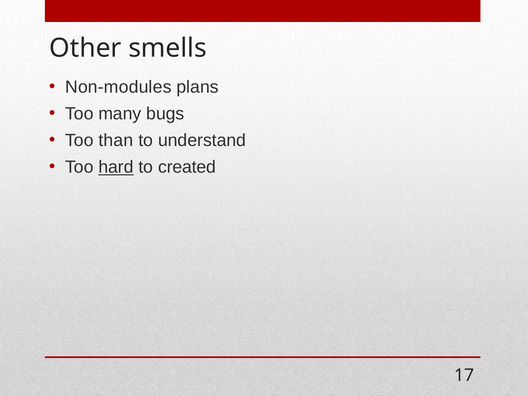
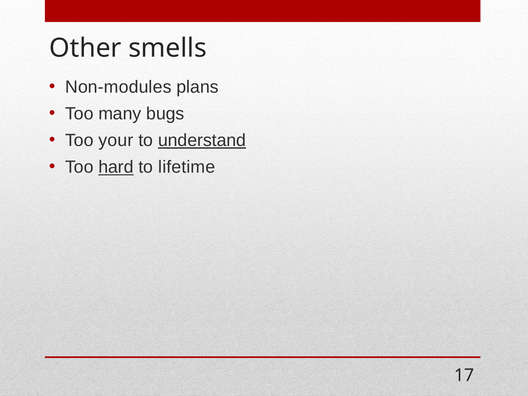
than: than -> your
understand underline: none -> present
created: created -> lifetime
